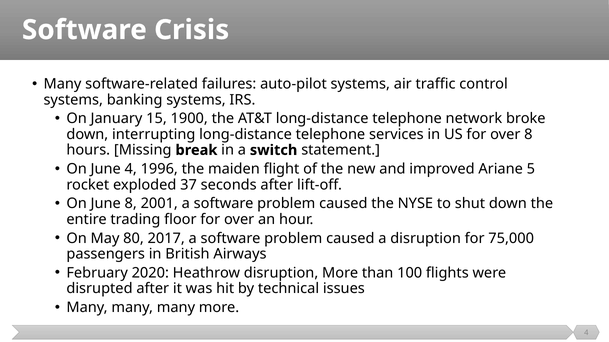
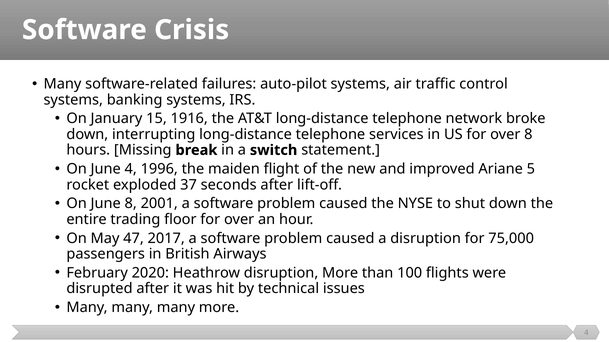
1900: 1900 -> 1916
80: 80 -> 47
